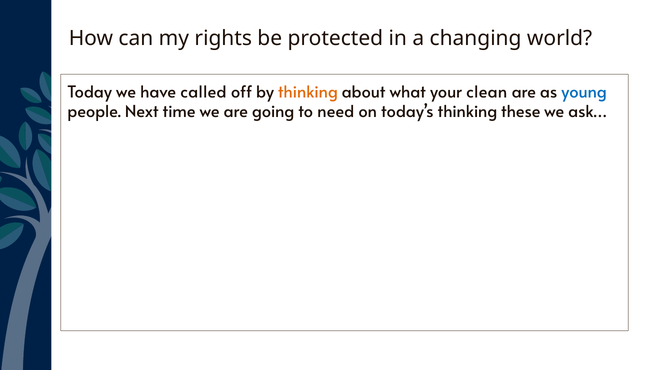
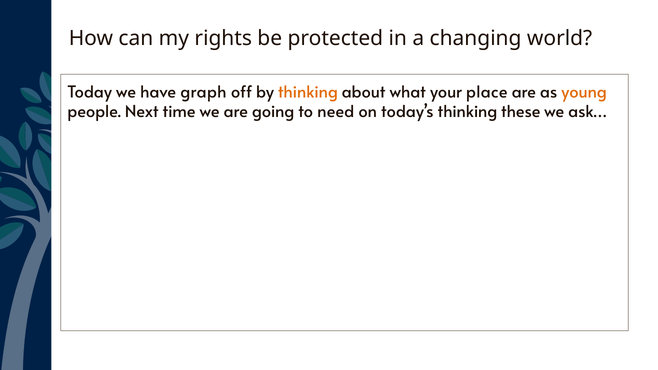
called: called -> graph
clean: clean -> place
young colour: blue -> orange
